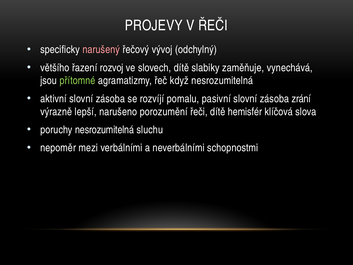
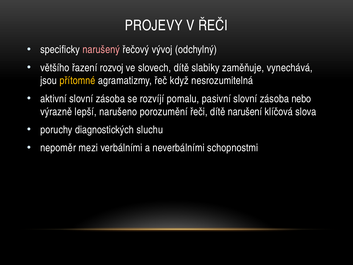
přítomné colour: light green -> yellow
zrání: zrání -> nebo
hemisfér: hemisfér -> narušení
poruchy nesrozumitelná: nesrozumitelná -> diagnostických
